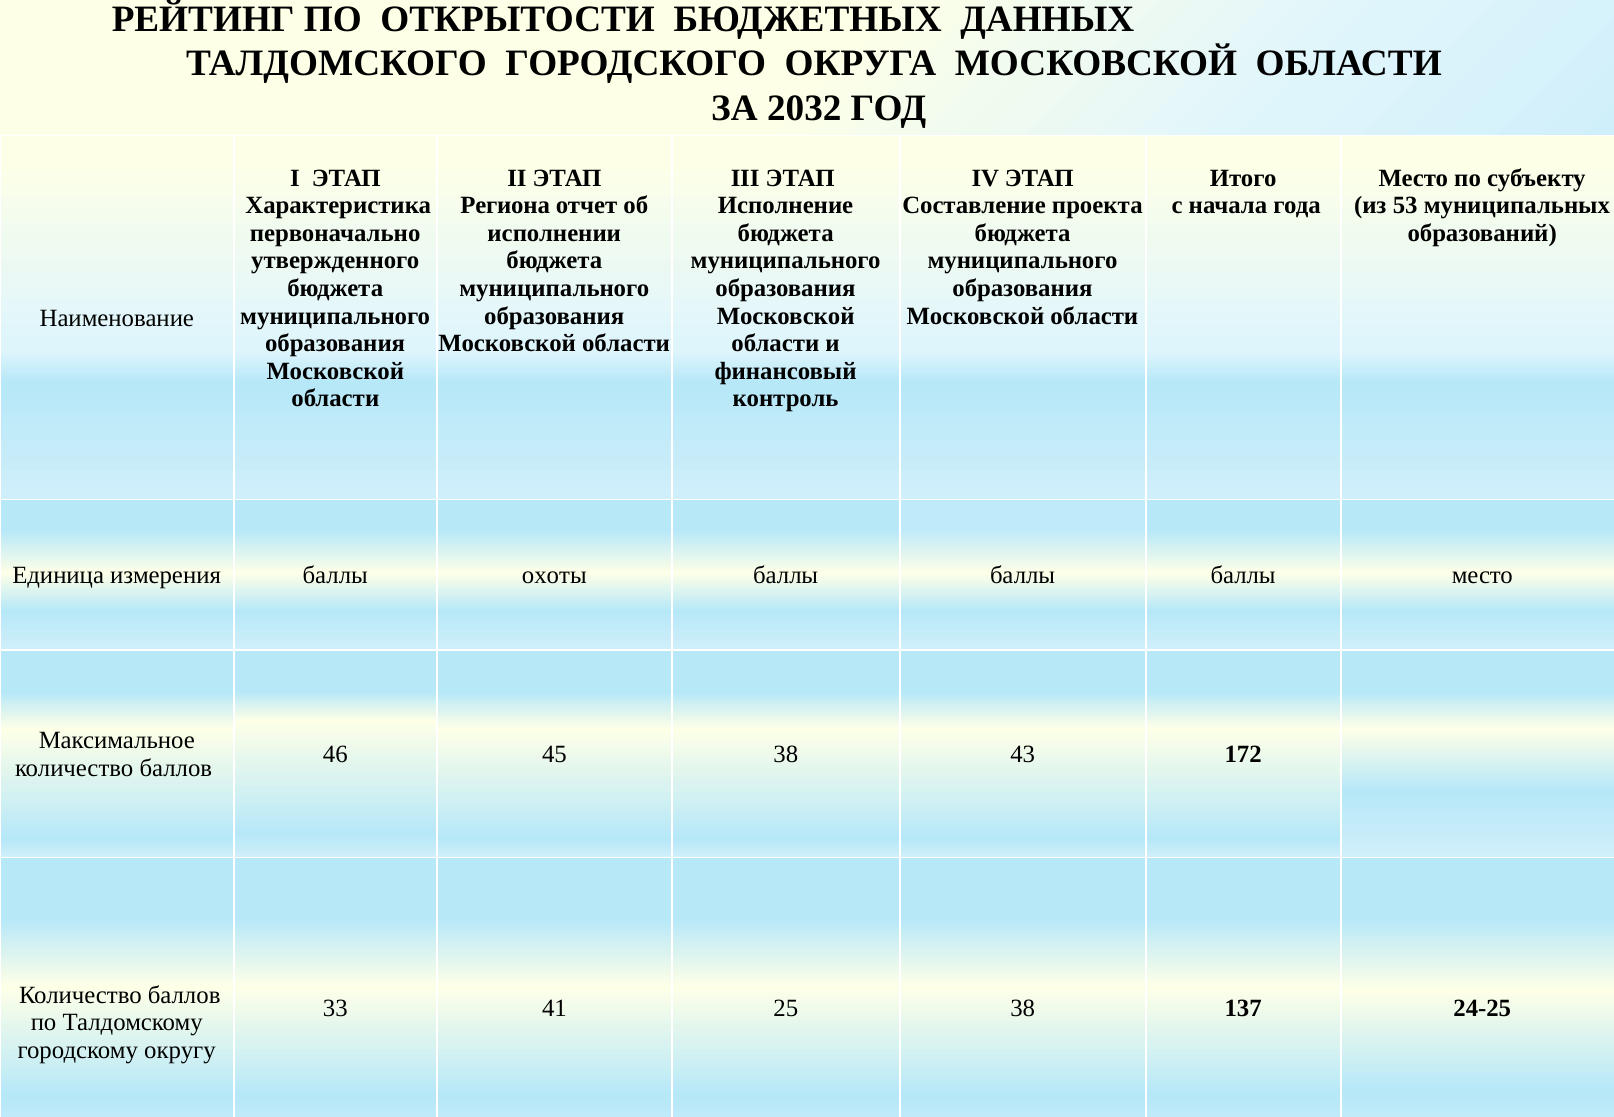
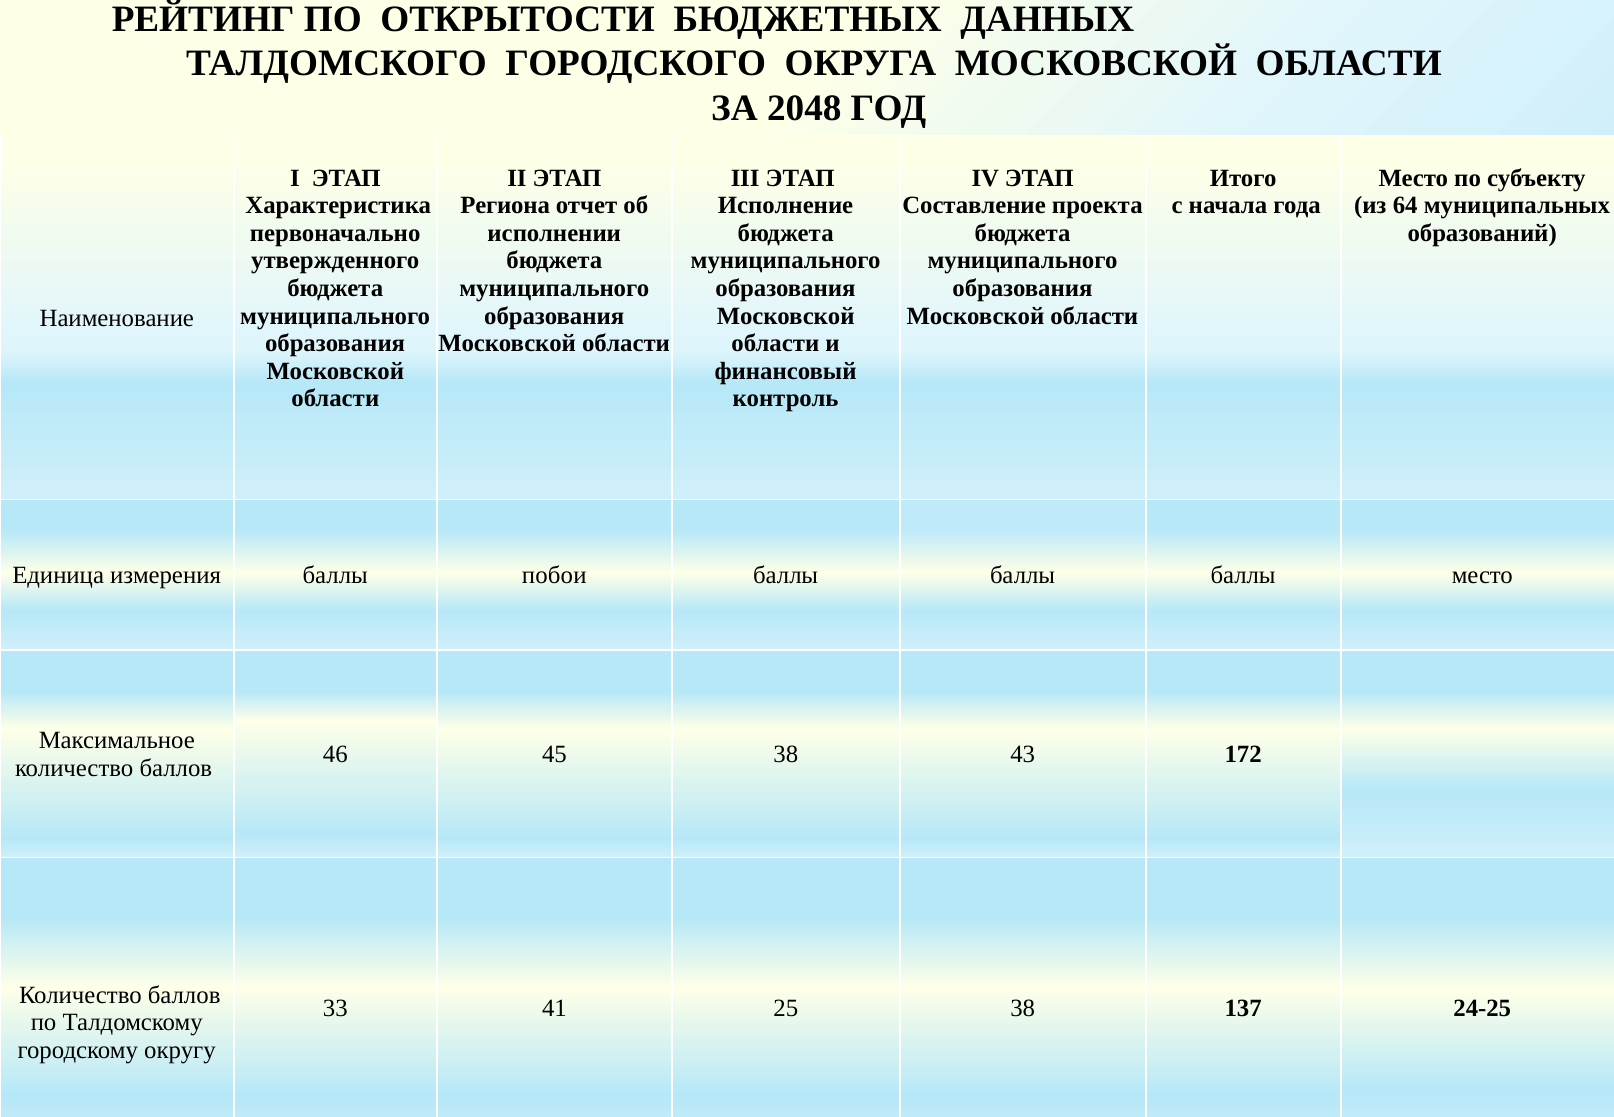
2032: 2032 -> 2048
53: 53 -> 64
охоты: охоты -> побои
